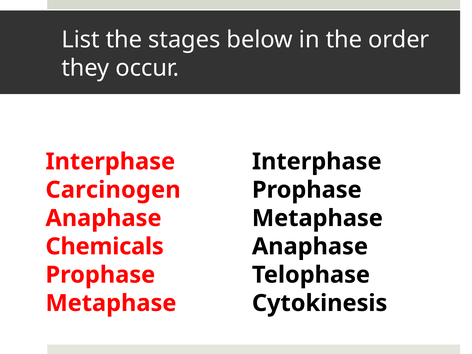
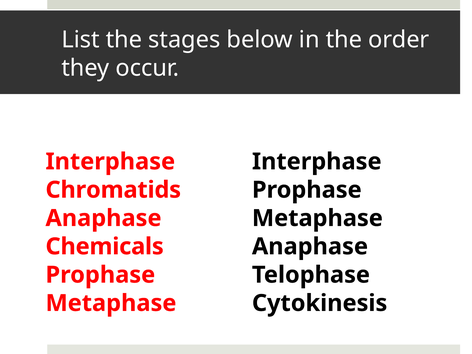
Carcinogen: Carcinogen -> Chromatids
